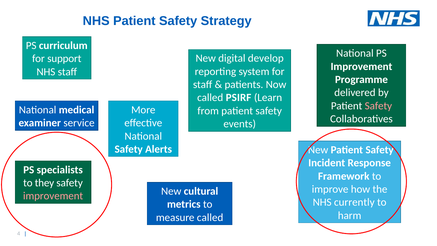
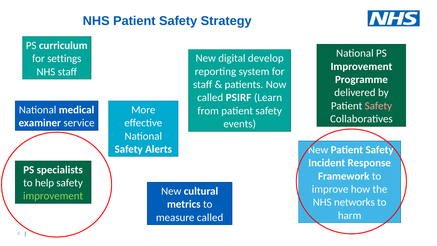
support: support -> settings
they: they -> help
improvement at (53, 196) colour: pink -> light green
currently: currently -> networks
